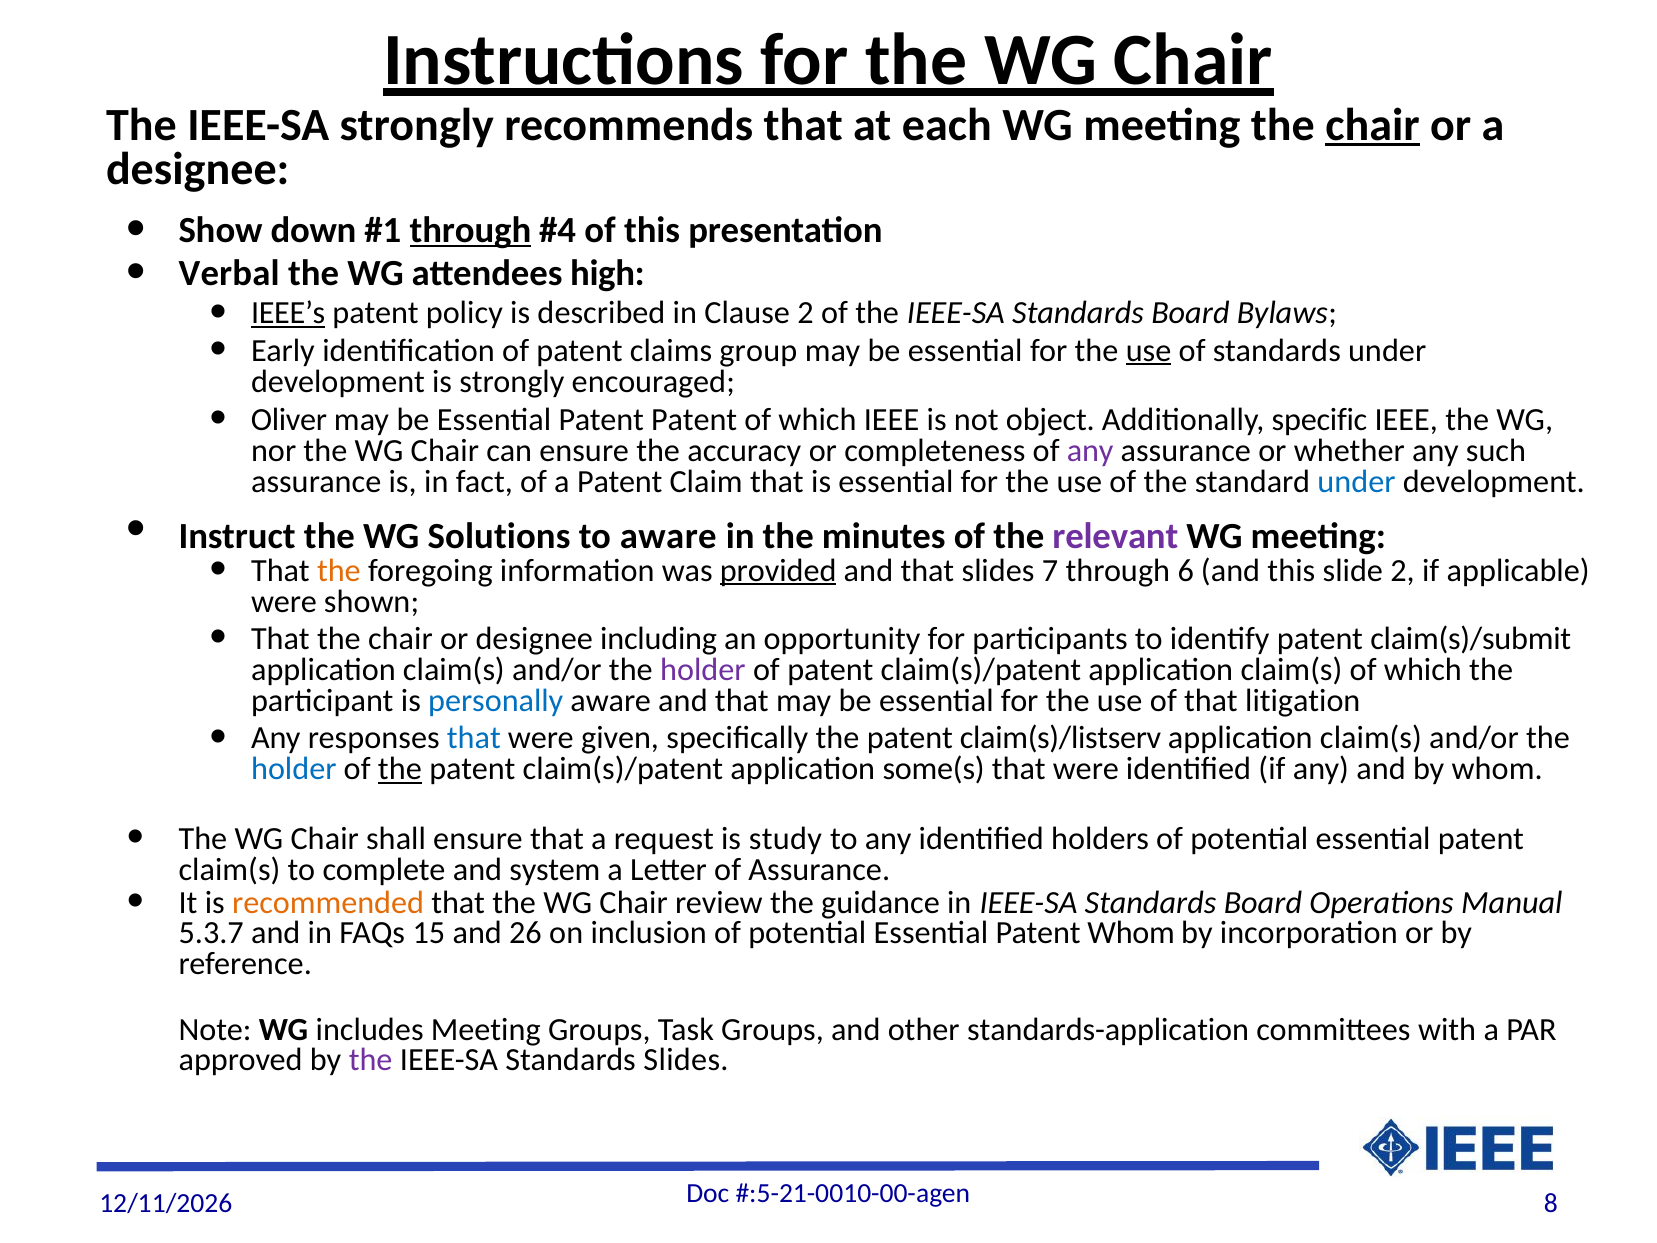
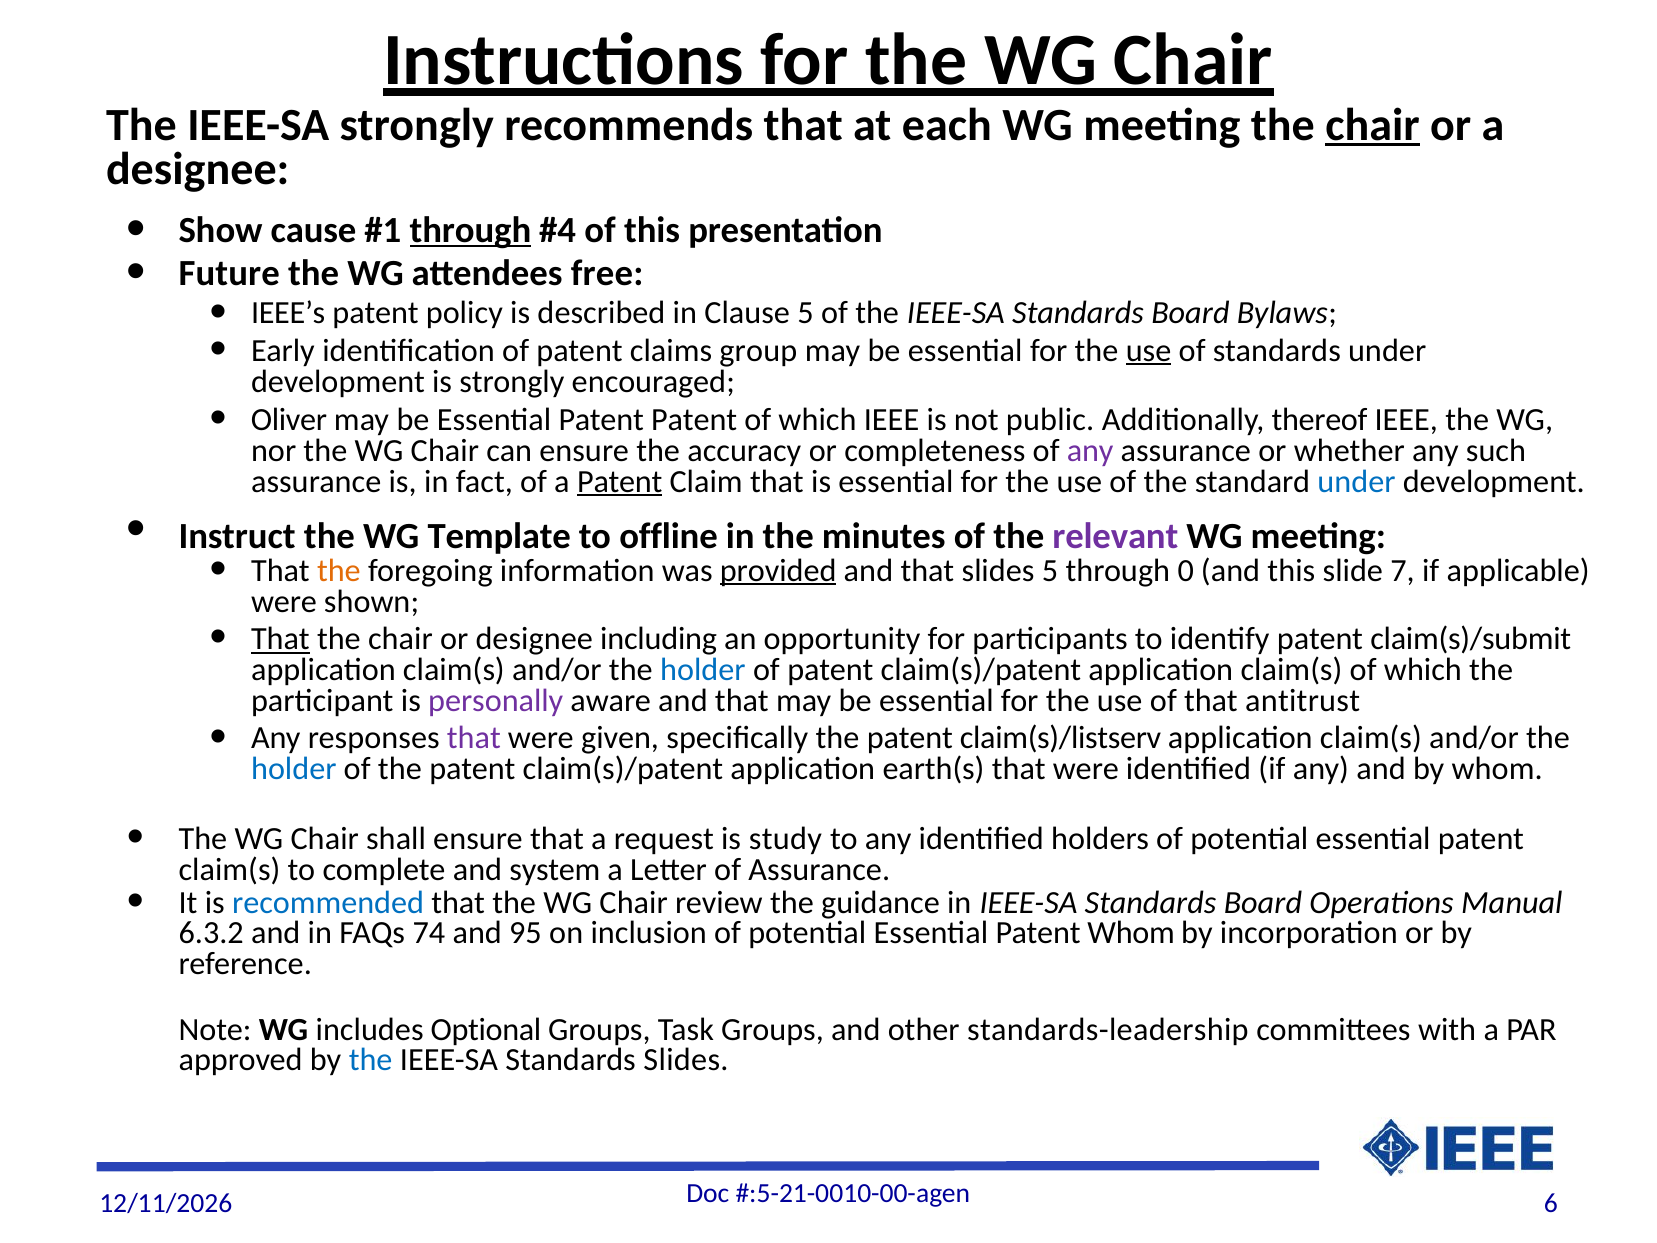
down: down -> cause
Verbal: Verbal -> Future
high: high -> free
IEEE’s underline: present -> none
Clause 2: 2 -> 5
object: object -> public
specific: specific -> thereof
Patent at (620, 482) underline: none -> present
Solutions: Solutions -> Template
to aware: aware -> offline
slides 7: 7 -> 5
6: 6 -> 0
slide 2: 2 -> 7
That at (280, 639) underline: none -> present
holder at (703, 670) colour: purple -> blue
personally colour: blue -> purple
litigation: litigation -> antitrust
that at (474, 738) colour: blue -> purple
the at (400, 769) underline: present -> none
some(s: some(s -> earth(s
recommended colour: orange -> blue
5.3.7: 5.3.7 -> 6.3.2
15: 15 -> 74
26: 26 -> 95
includes Meeting: Meeting -> Optional
standards-application: standards-application -> standards-leadership
the at (371, 1060) colour: purple -> blue
8: 8 -> 6
